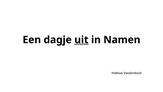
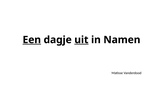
Een underline: none -> present
